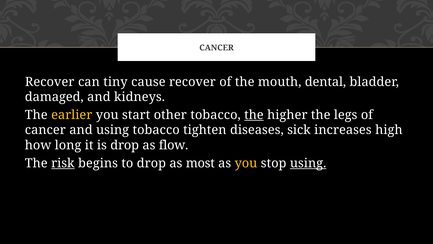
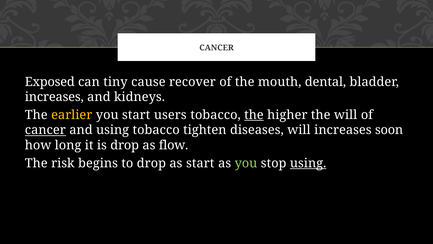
Recover at (50, 82): Recover -> Exposed
damaged at (54, 97): damaged -> increases
other: other -> users
the legs: legs -> will
cancer at (45, 130) underline: none -> present
diseases sick: sick -> will
high: high -> soon
risk underline: present -> none
as most: most -> start
you at (246, 163) colour: yellow -> light green
